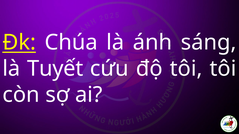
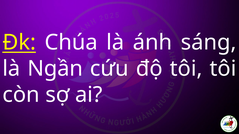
Tuyết: Tuyết -> Ngần
